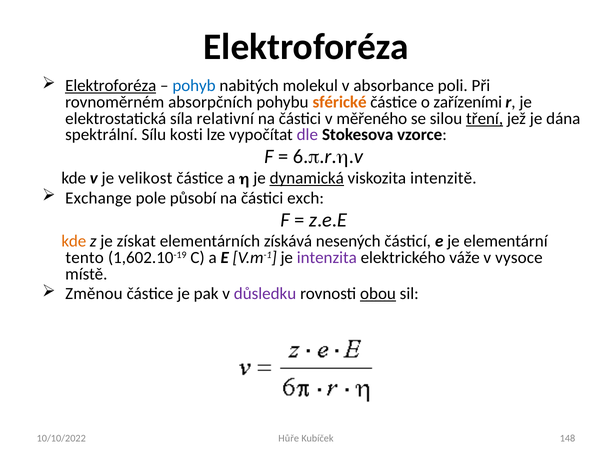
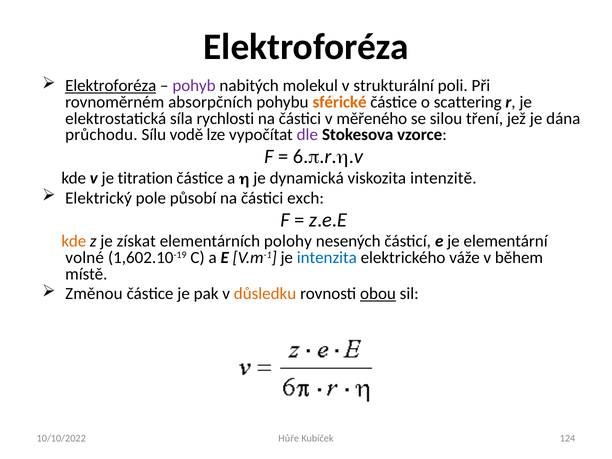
pohyb colour: blue -> purple
absorbance: absorbance -> strukturální
zařízeními: zařízeními -> scattering
relativní: relativní -> rychlosti
tření underline: present -> none
spektrální: spektrální -> průchodu
kosti: kosti -> vodě
velikost: velikost -> titration
dynamická underline: present -> none
Exchange: Exchange -> Elektrický
získává: získává -> polohy
tento: tento -> volné
intenzita colour: purple -> blue
vysoce: vysoce -> během
důsledku colour: purple -> orange
148: 148 -> 124
